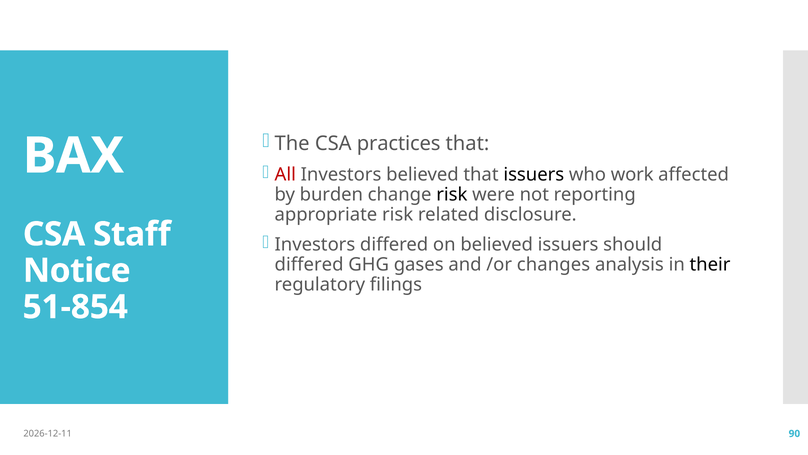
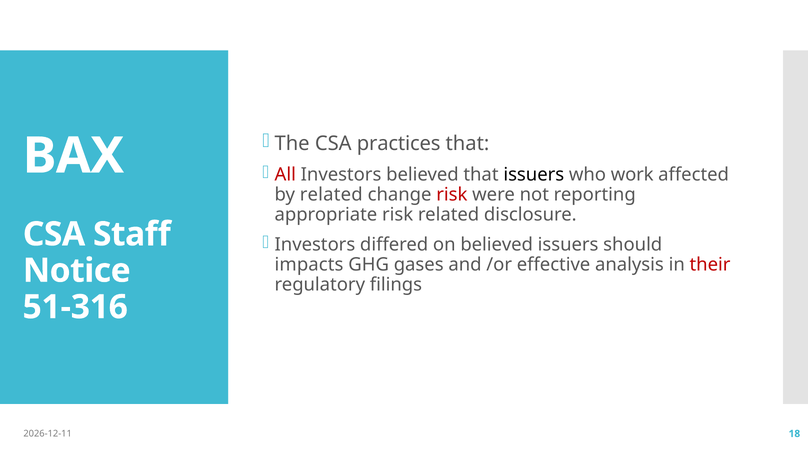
by burden: burden -> related
risk at (452, 195) colour: black -> red
differed at (309, 265): differed -> impacts
changes: changes -> effective
their colour: black -> red
51-854: 51-854 -> 51-316
90: 90 -> 18
